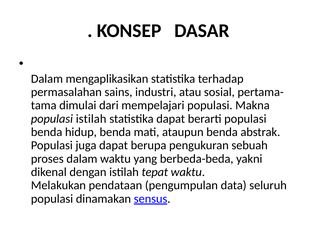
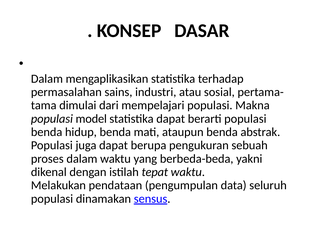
populasi istilah: istilah -> model
